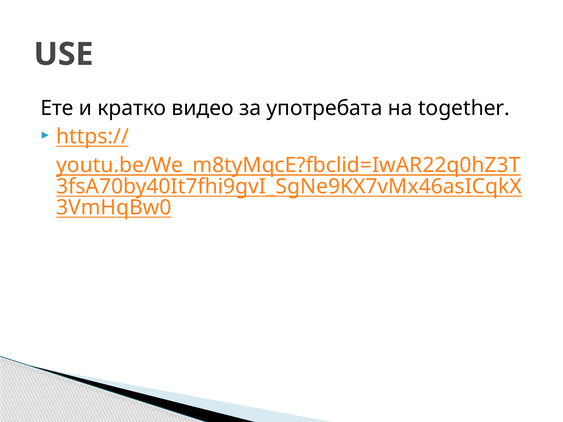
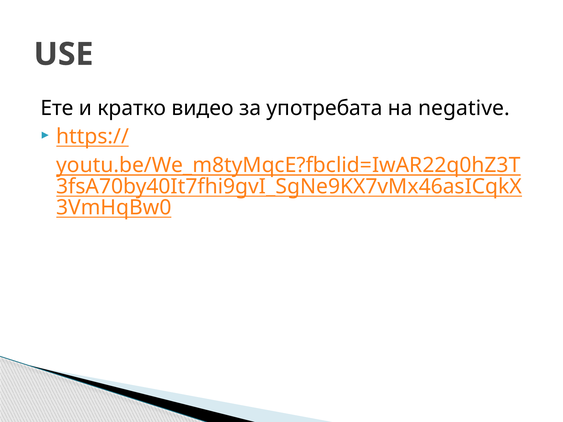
together: together -> negative
